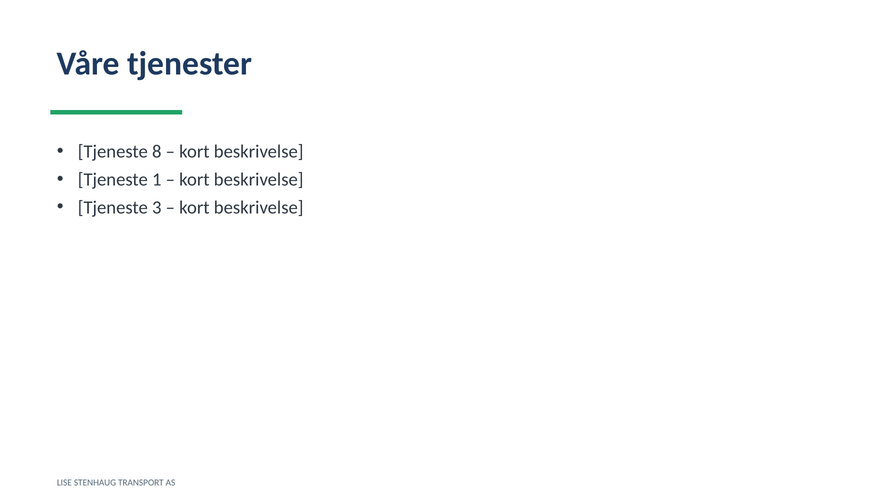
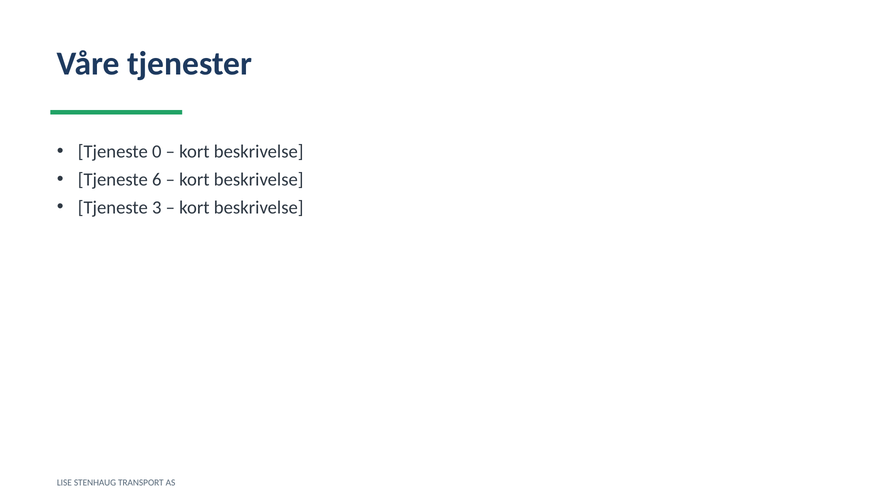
8: 8 -> 0
1: 1 -> 6
